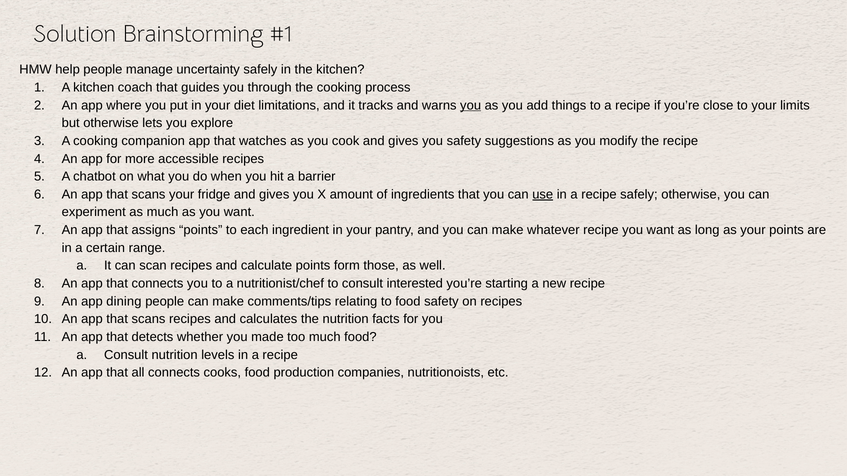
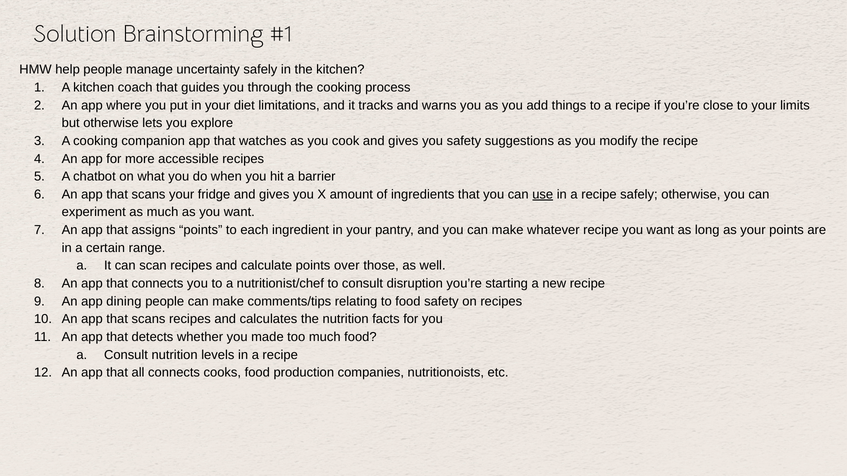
you at (471, 105) underline: present -> none
form: form -> over
interested: interested -> disruption
